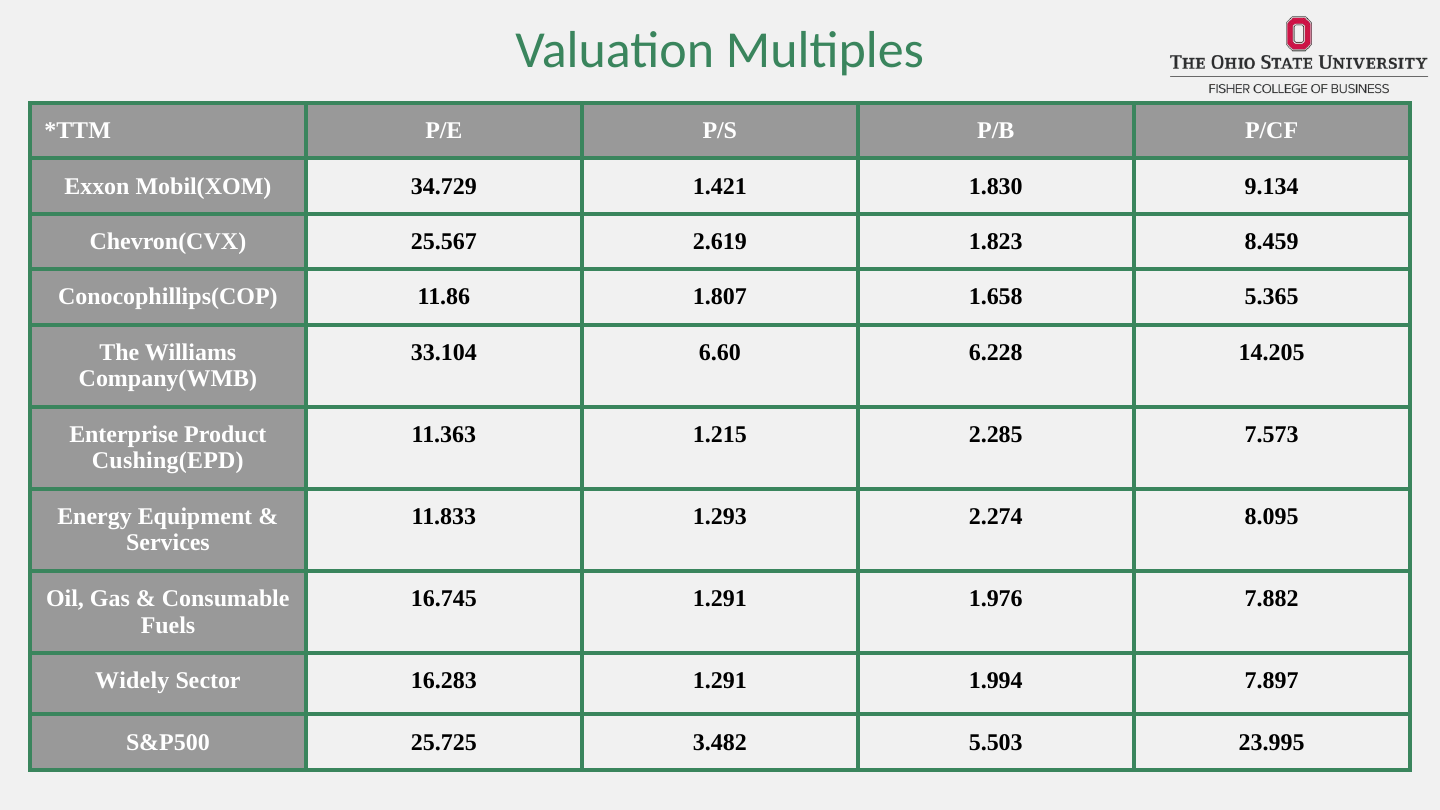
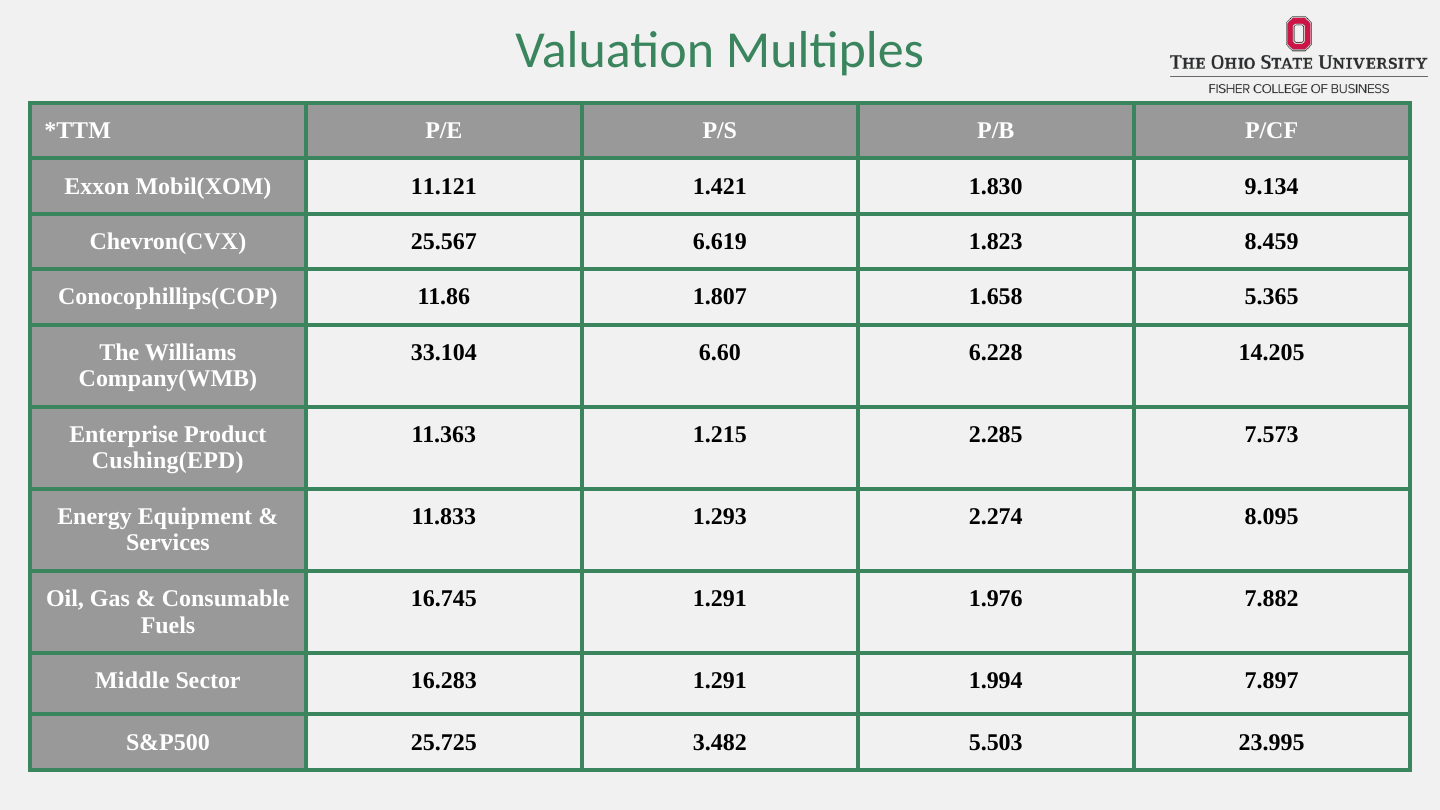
34.729: 34.729 -> 11.121
2.619: 2.619 -> 6.619
Widely: Widely -> Middle
